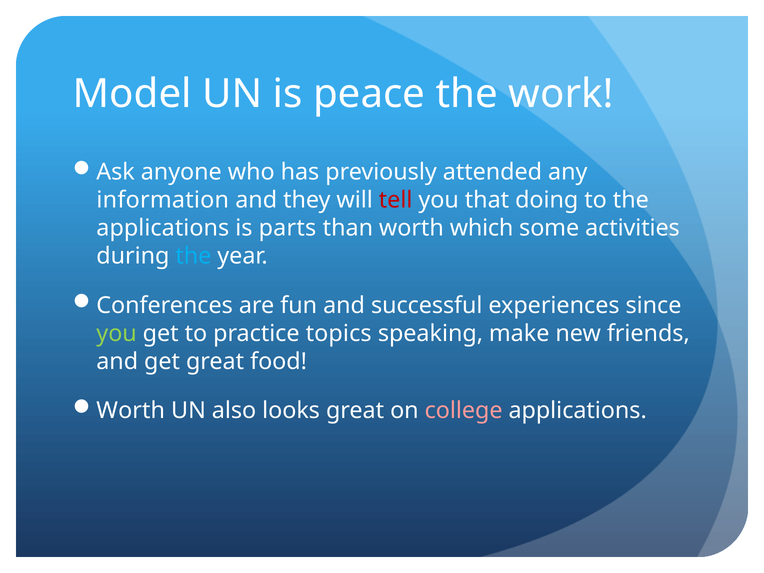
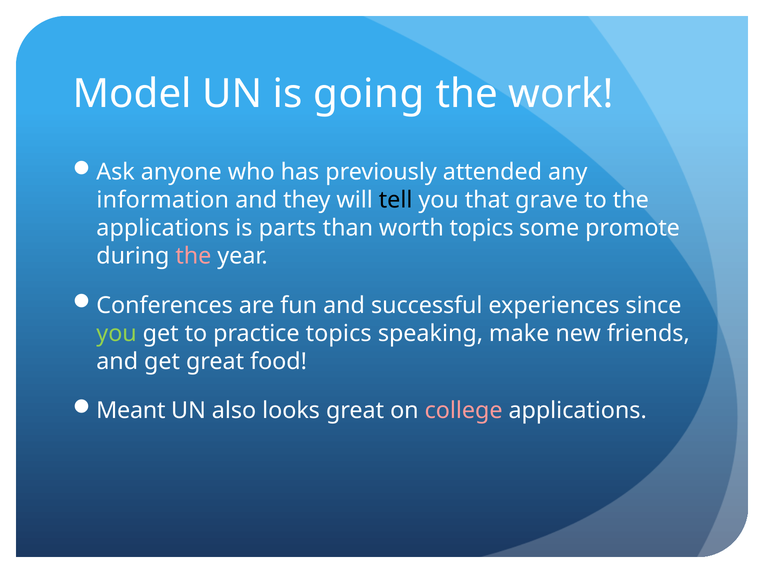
peace: peace -> going
tell colour: red -> black
doing: doing -> grave
worth which: which -> topics
activities: activities -> promote
the at (193, 256) colour: light blue -> pink
Worth at (131, 411): Worth -> Meant
